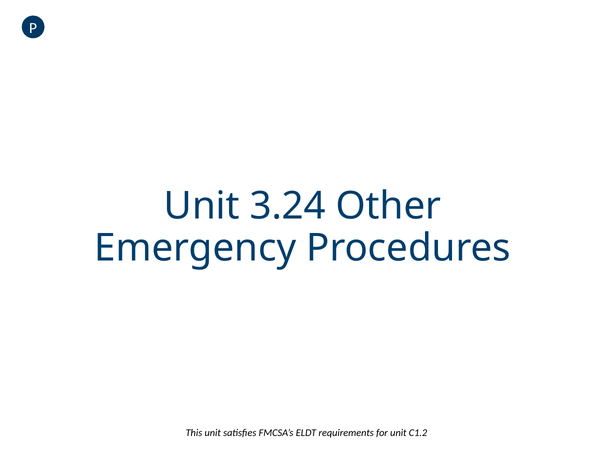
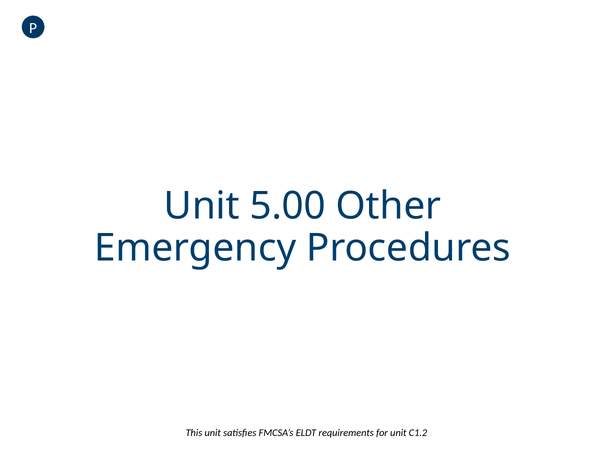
3.24: 3.24 -> 5.00
